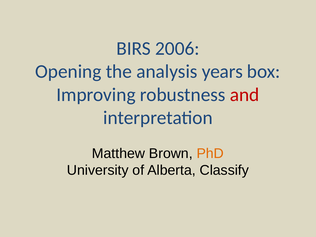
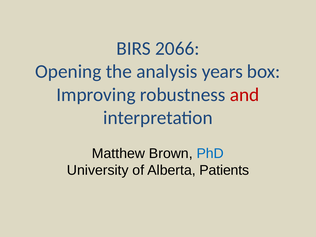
2006: 2006 -> 2066
PhD colour: orange -> blue
Classify: Classify -> Patients
